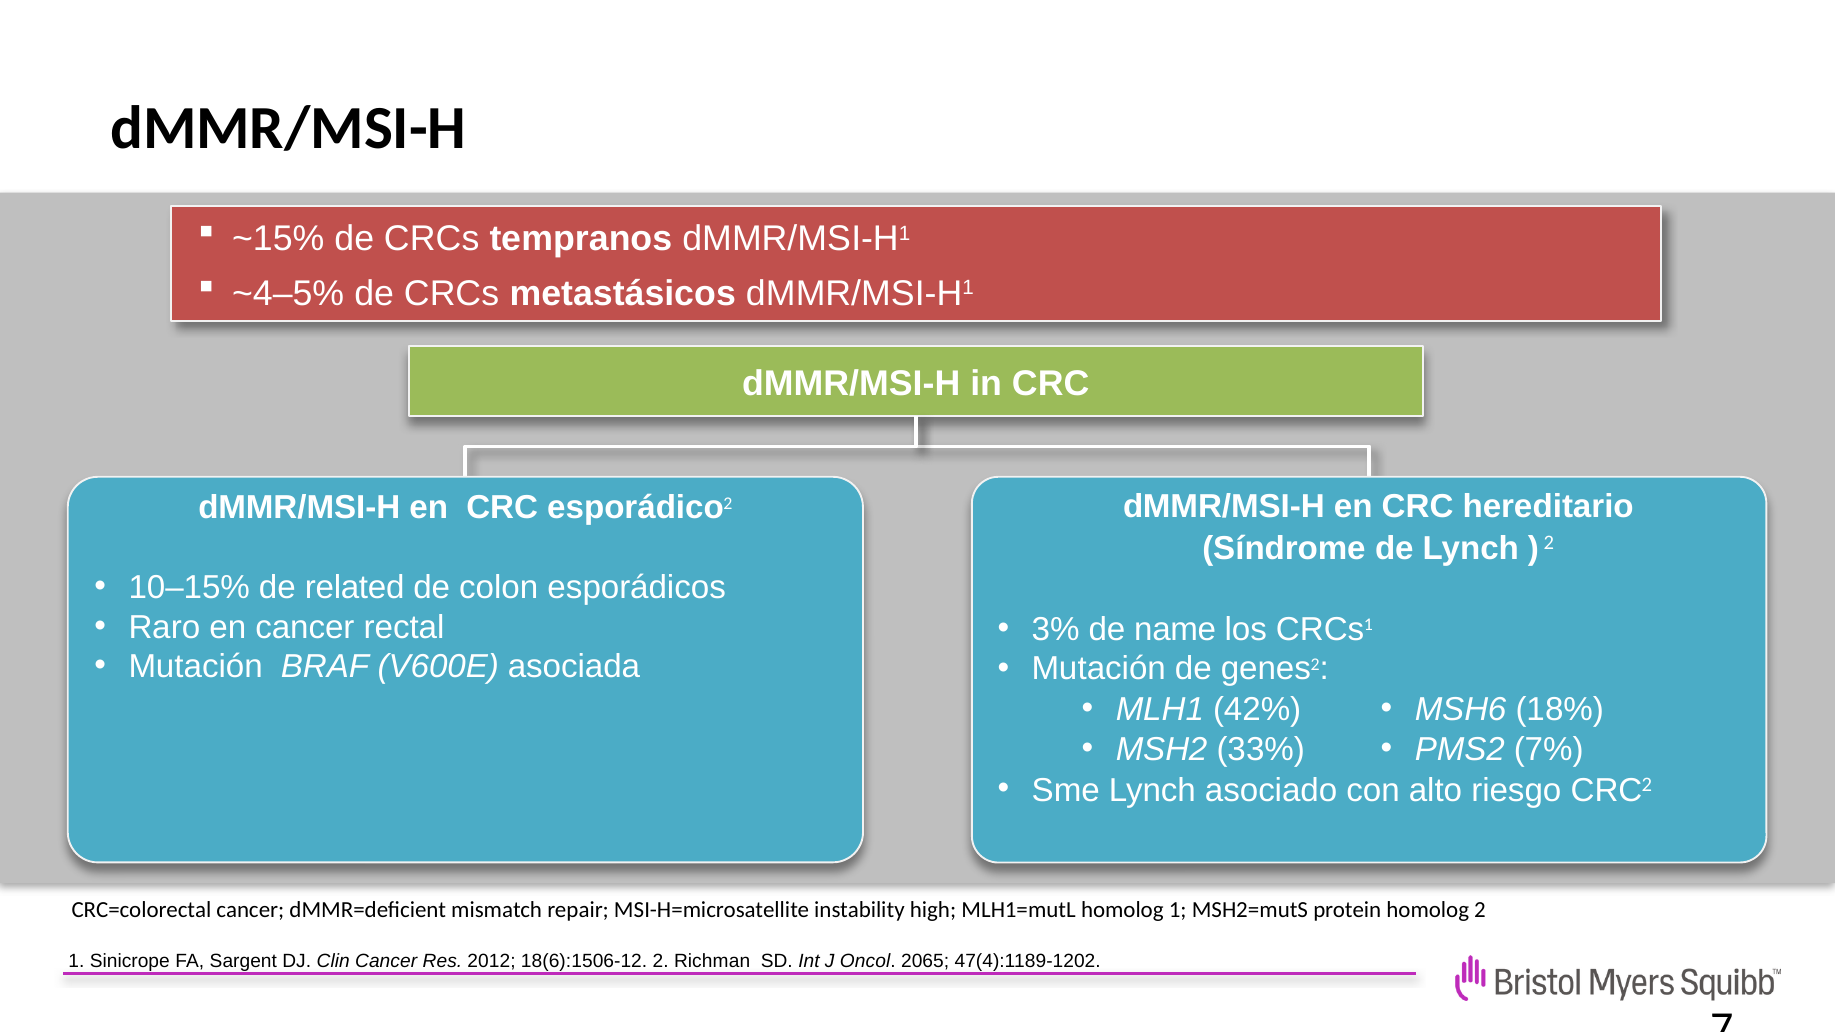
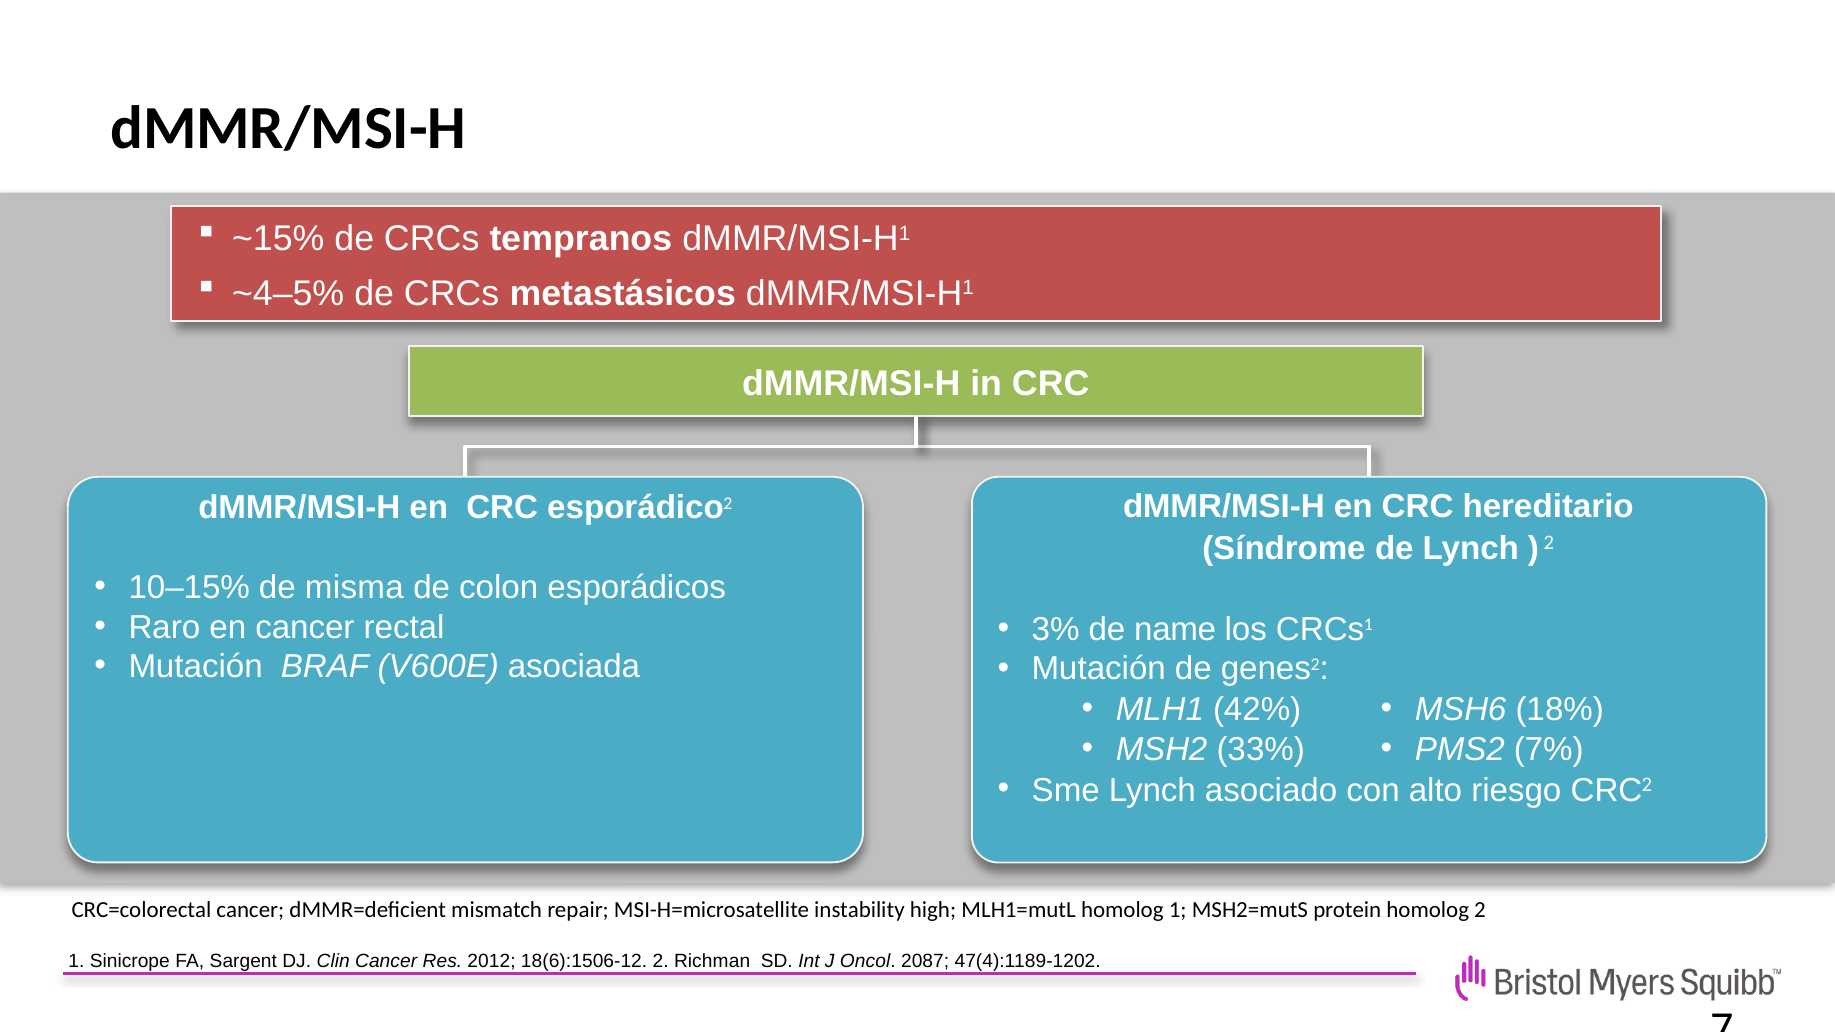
related: related -> misma
2065: 2065 -> 2087
